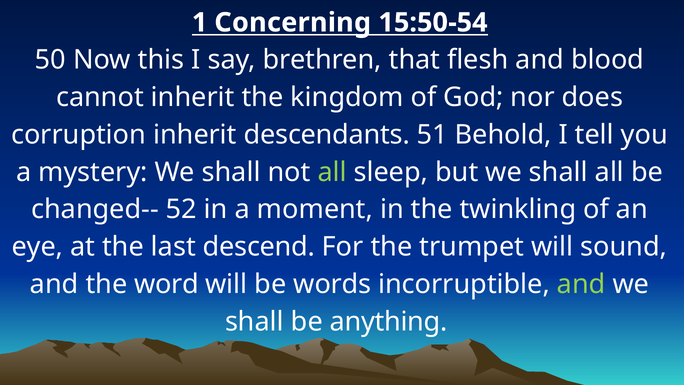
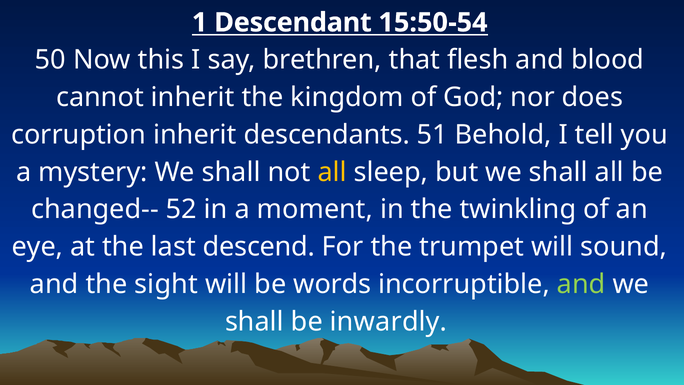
Concerning: Concerning -> Descendant
all at (332, 172) colour: light green -> yellow
word: word -> sight
anything: anything -> inwardly
